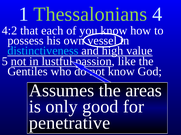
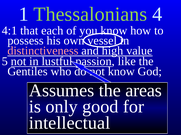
4:2: 4:2 -> 4:1
distinctiveness colour: light blue -> pink
penetrative: penetrative -> intellectual
